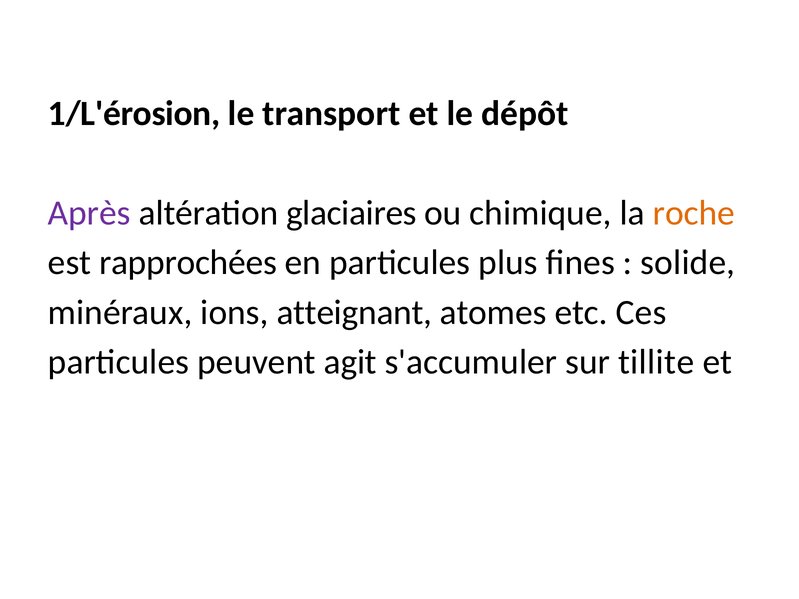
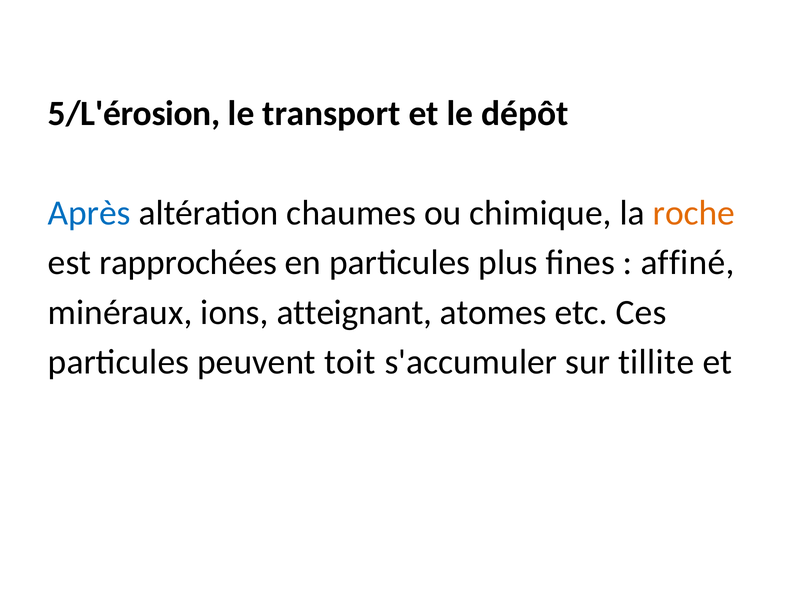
1/L'érosion: 1/L'érosion -> 5/L'érosion
Après colour: purple -> blue
glaciaires: glaciaires -> chaumes
solide: solide -> affiné
agit: agit -> toit
